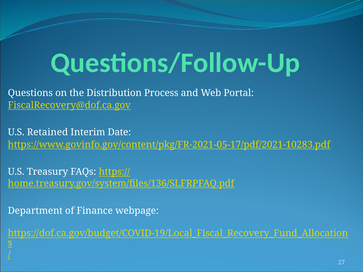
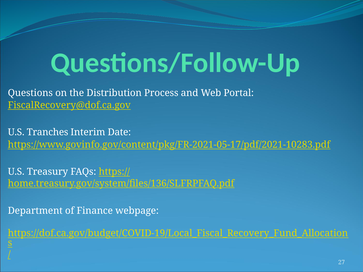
Retained: Retained -> Tranches
